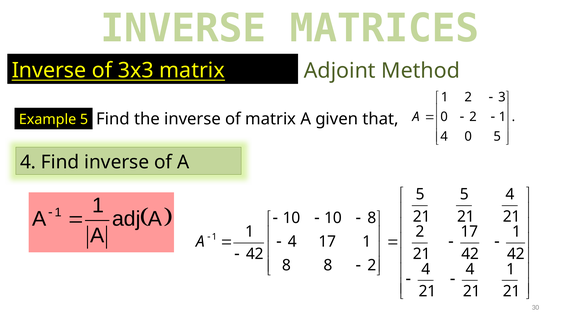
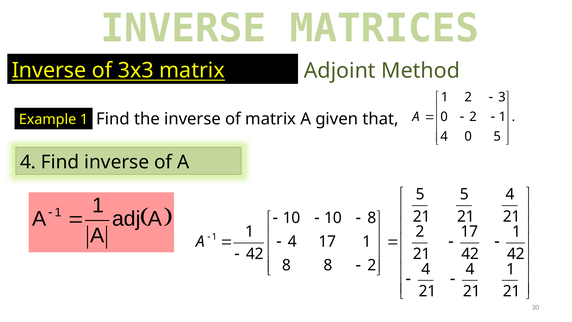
Example 5: 5 -> 1
